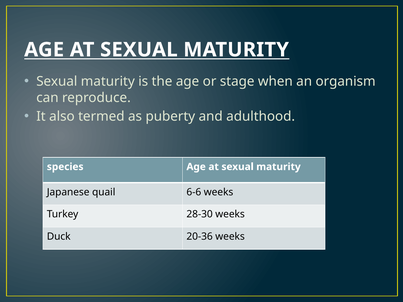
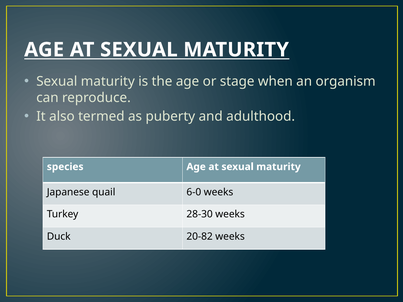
6-6: 6-6 -> 6-0
20-36: 20-36 -> 20-82
